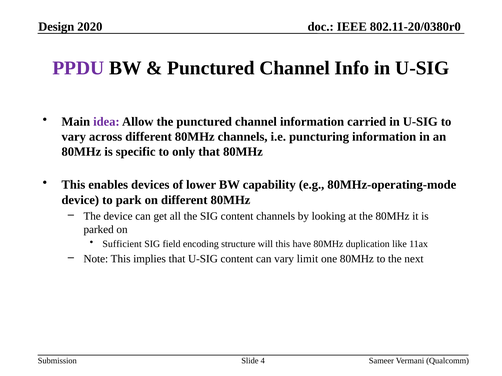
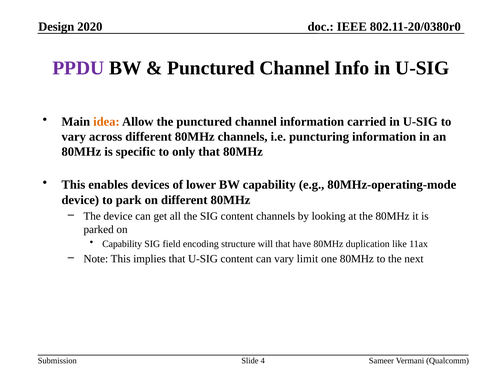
idea colour: purple -> orange
Sufficient at (122, 244): Sufficient -> Capability
will this: this -> that
